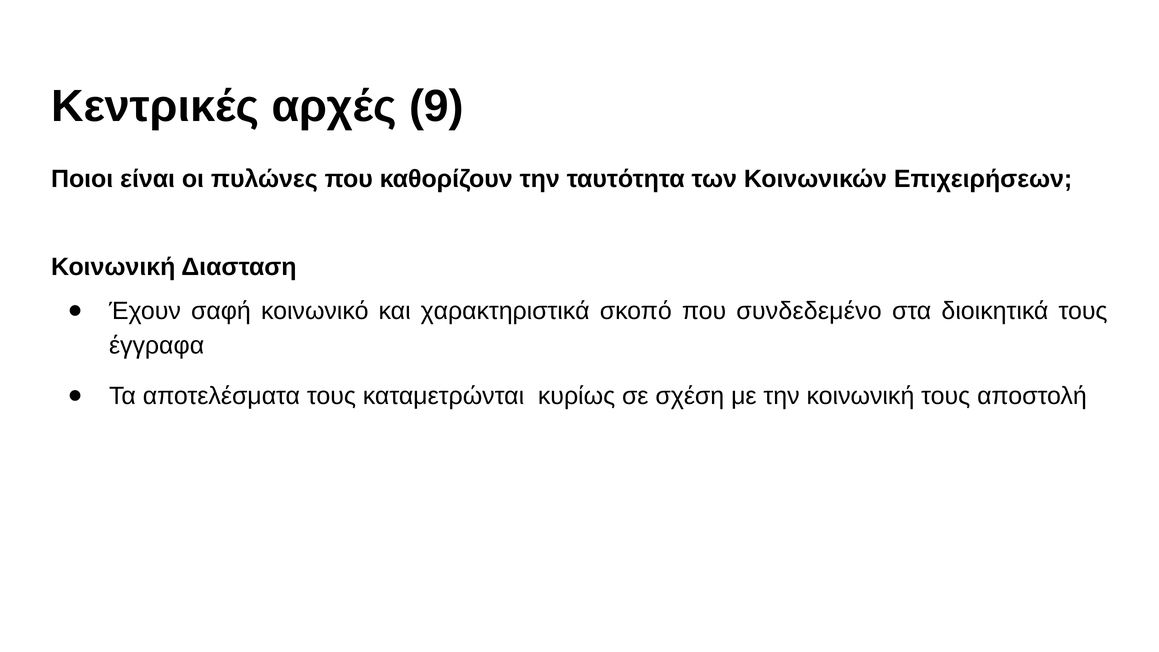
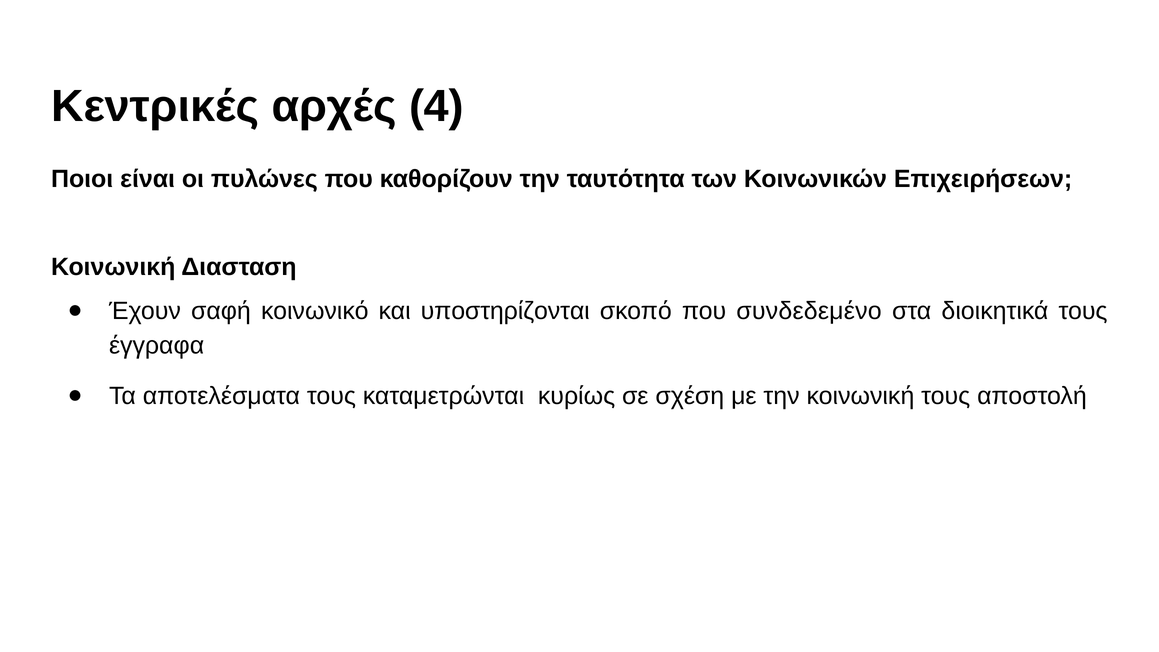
9: 9 -> 4
χαρακτηριστικά: χαρακτηριστικά -> υποστηρίζονται
